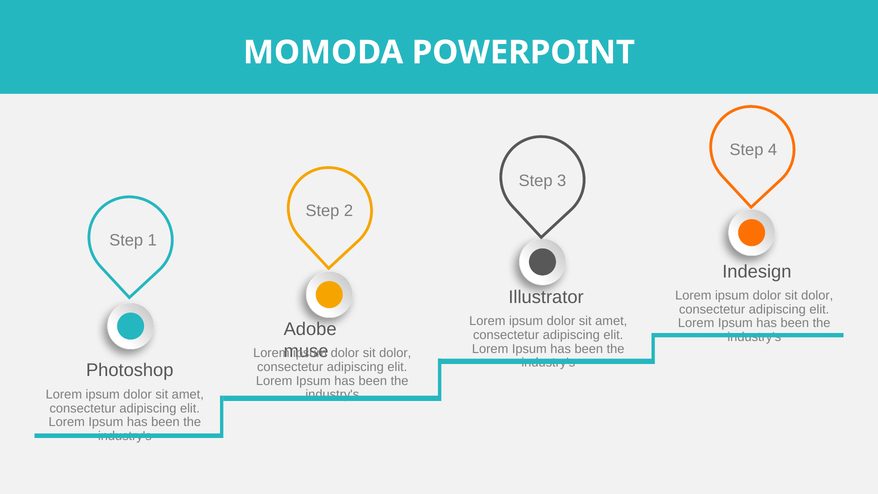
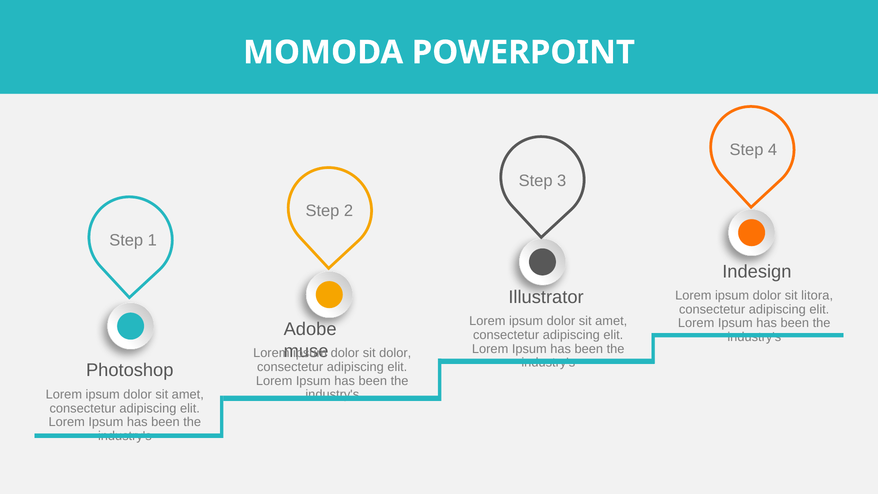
dolor at (817, 295): dolor -> litora
